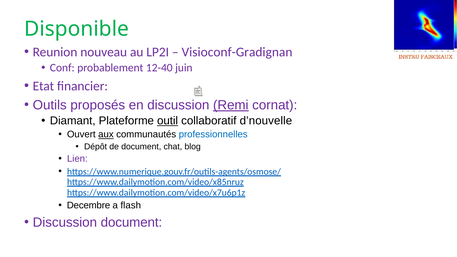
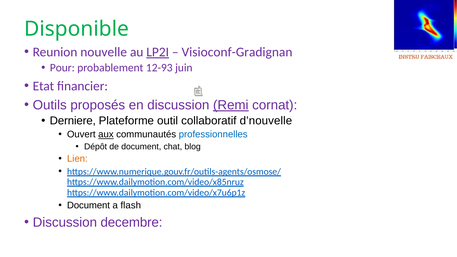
nouveau: nouveau -> nouvelle
LP2I underline: none -> present
Conf: Conf -> Pour
12-40: 12-40 -> 12-93
Diamant: Diamant -> Derniere
outil underline: present -> none
Lien colour: purple -> orange
Decembre at (88, 205): Decembre -> Document
Discussion document: document -> decembre
